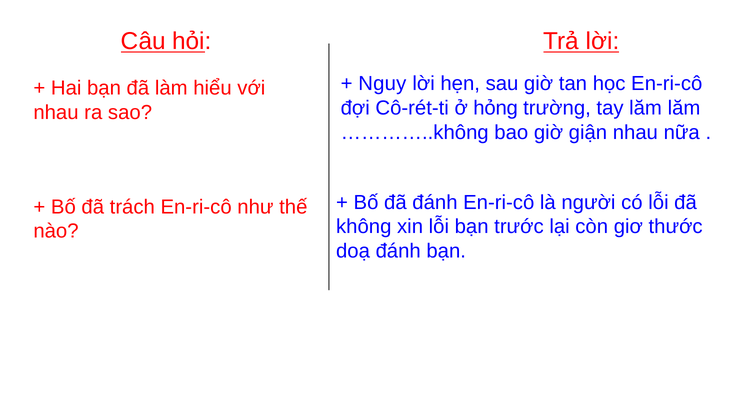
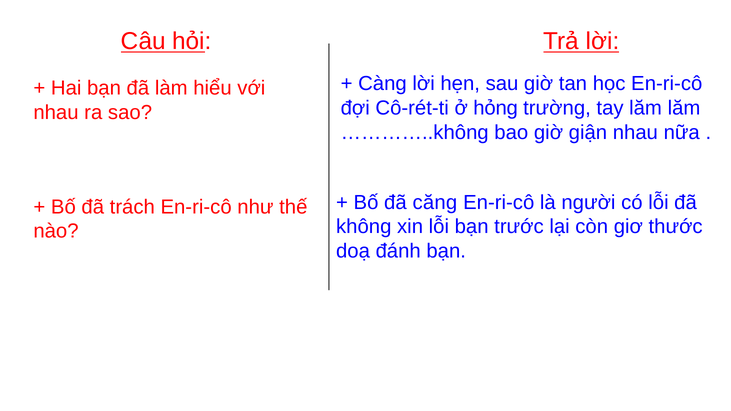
Nguy: Nguy -> Càng
đã đánh: đánh -> căng
